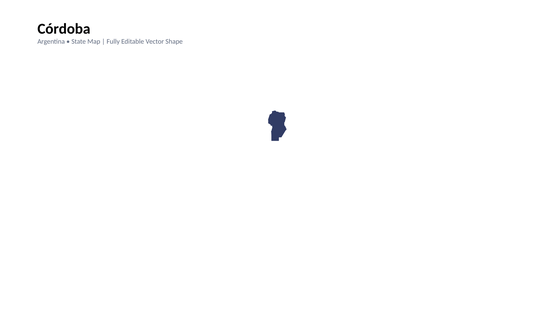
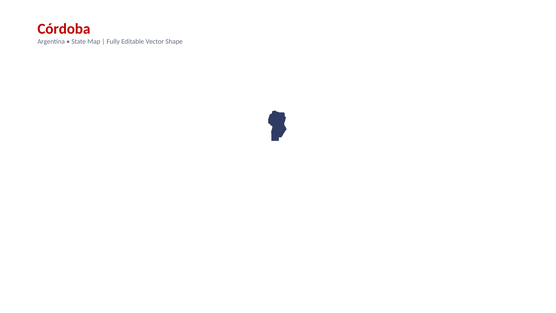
Córdoba colour: black -> red
